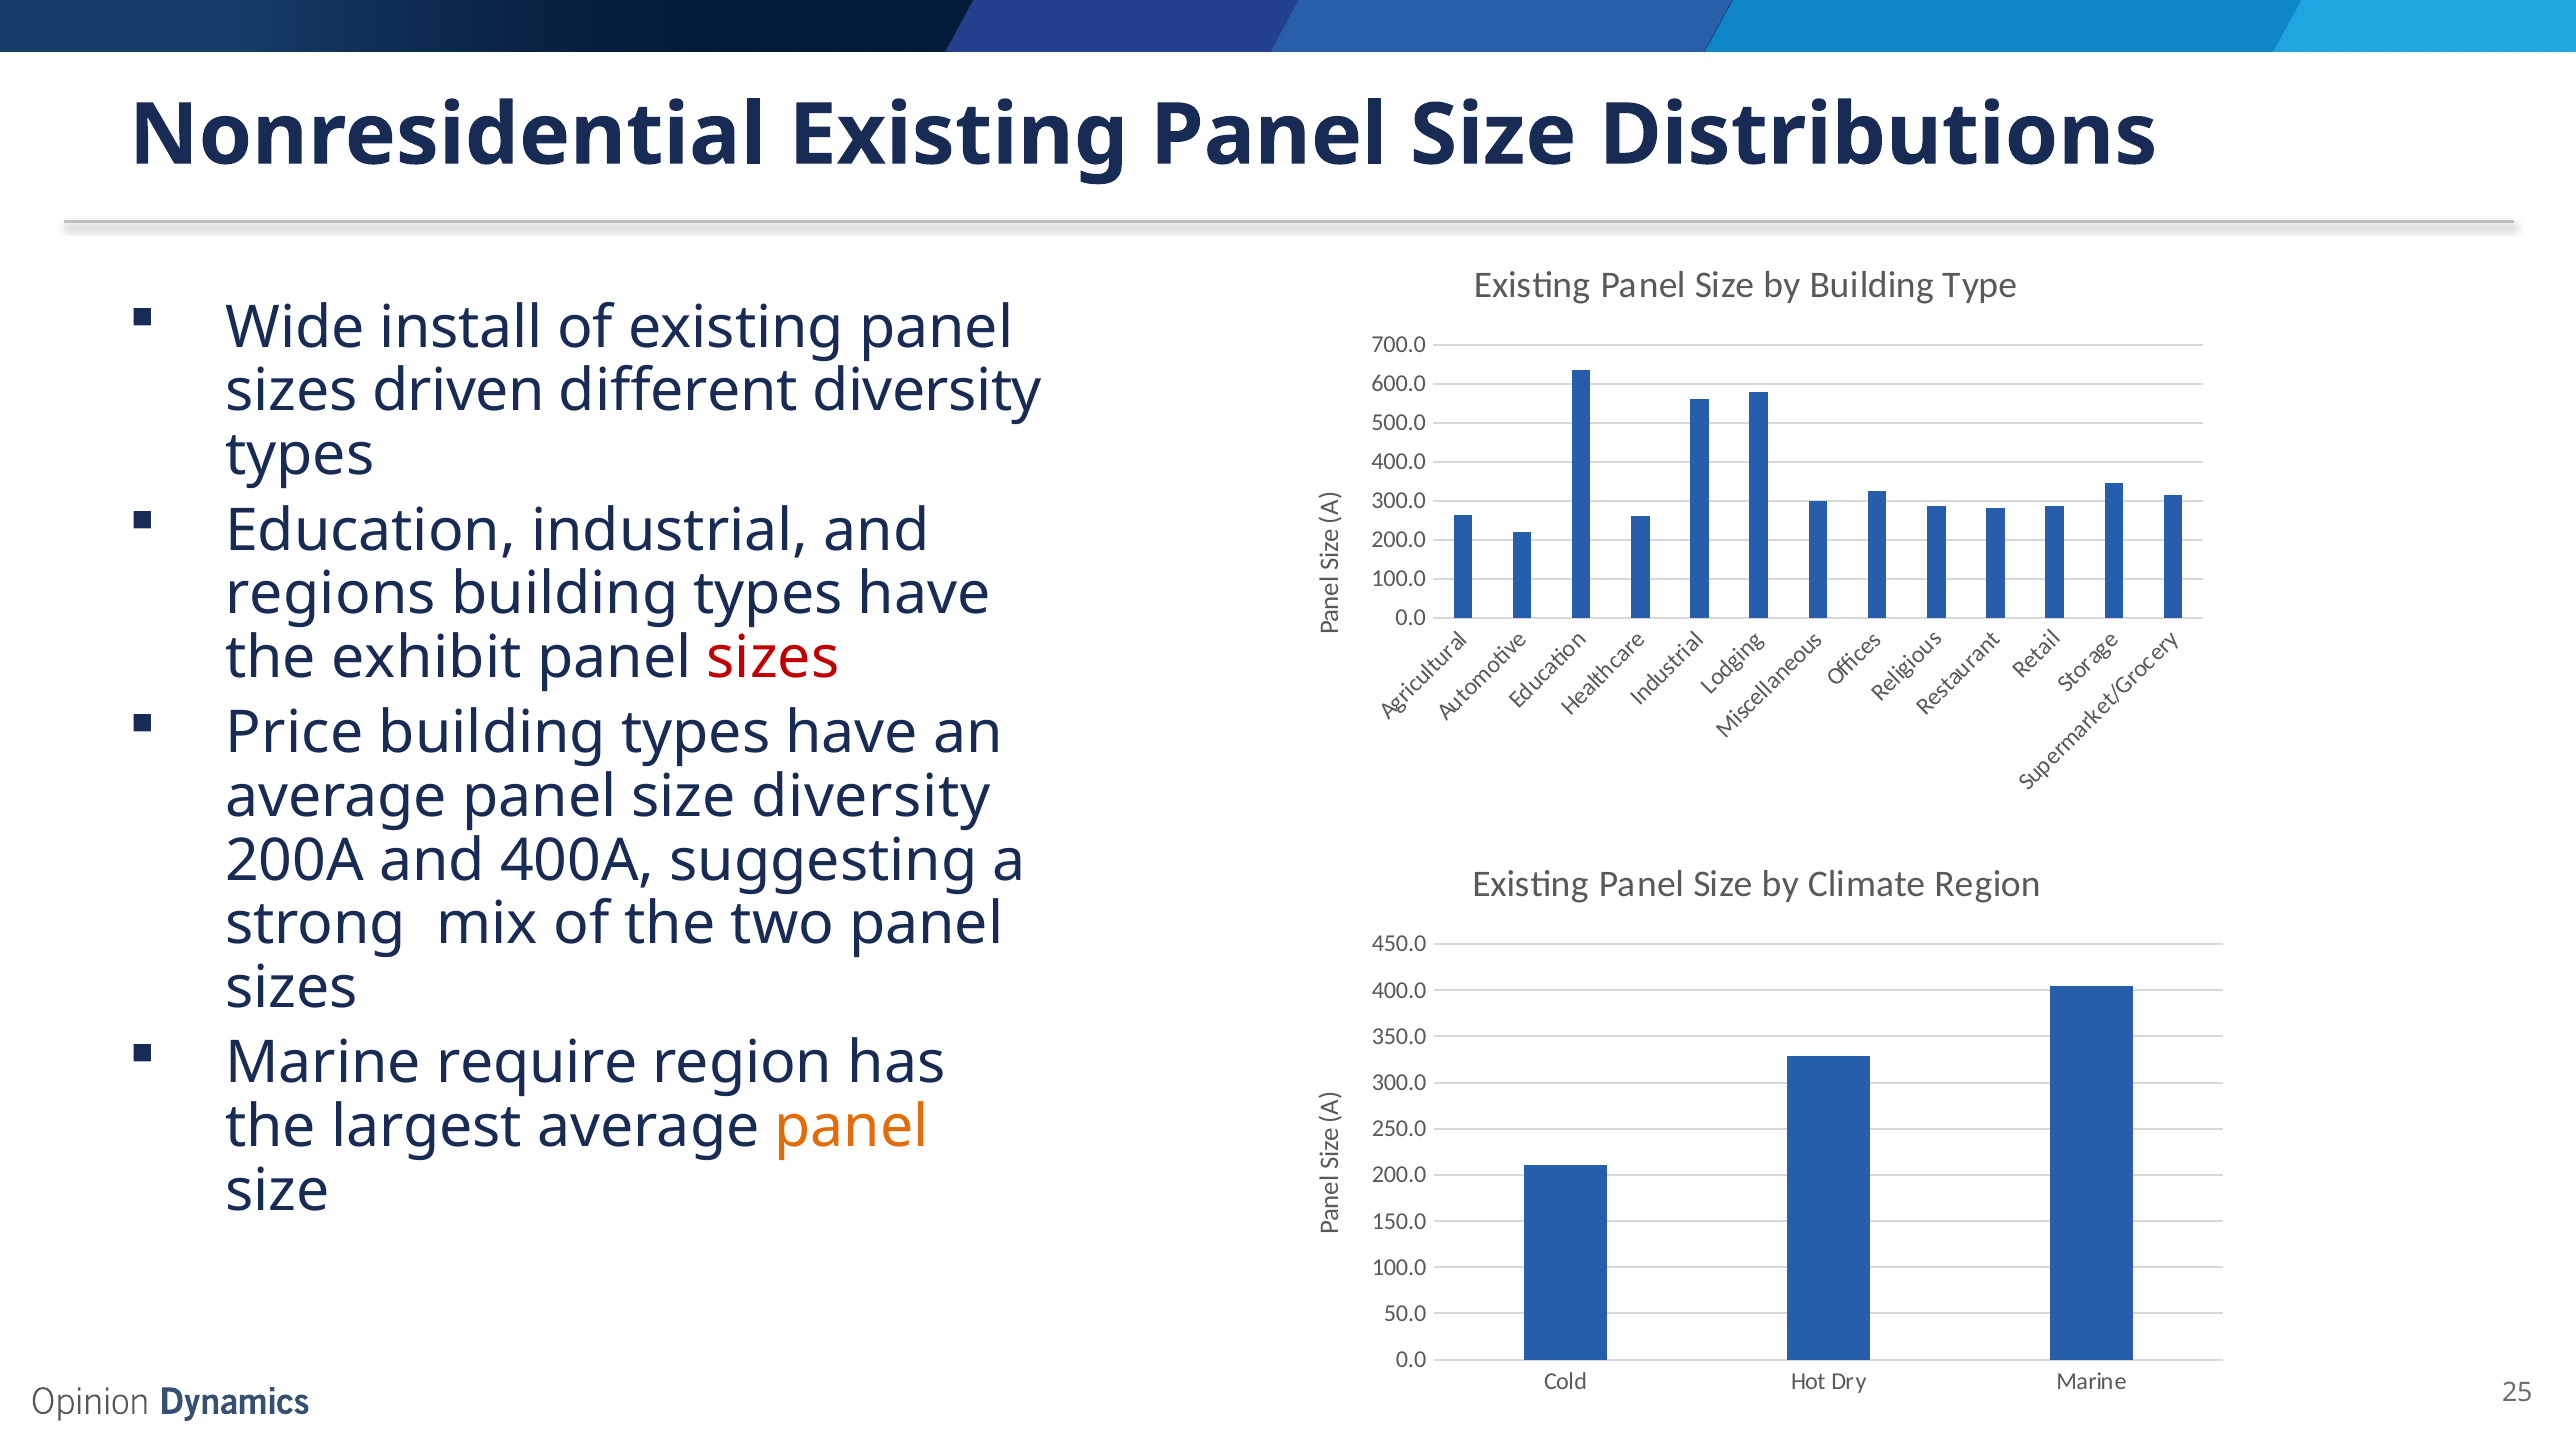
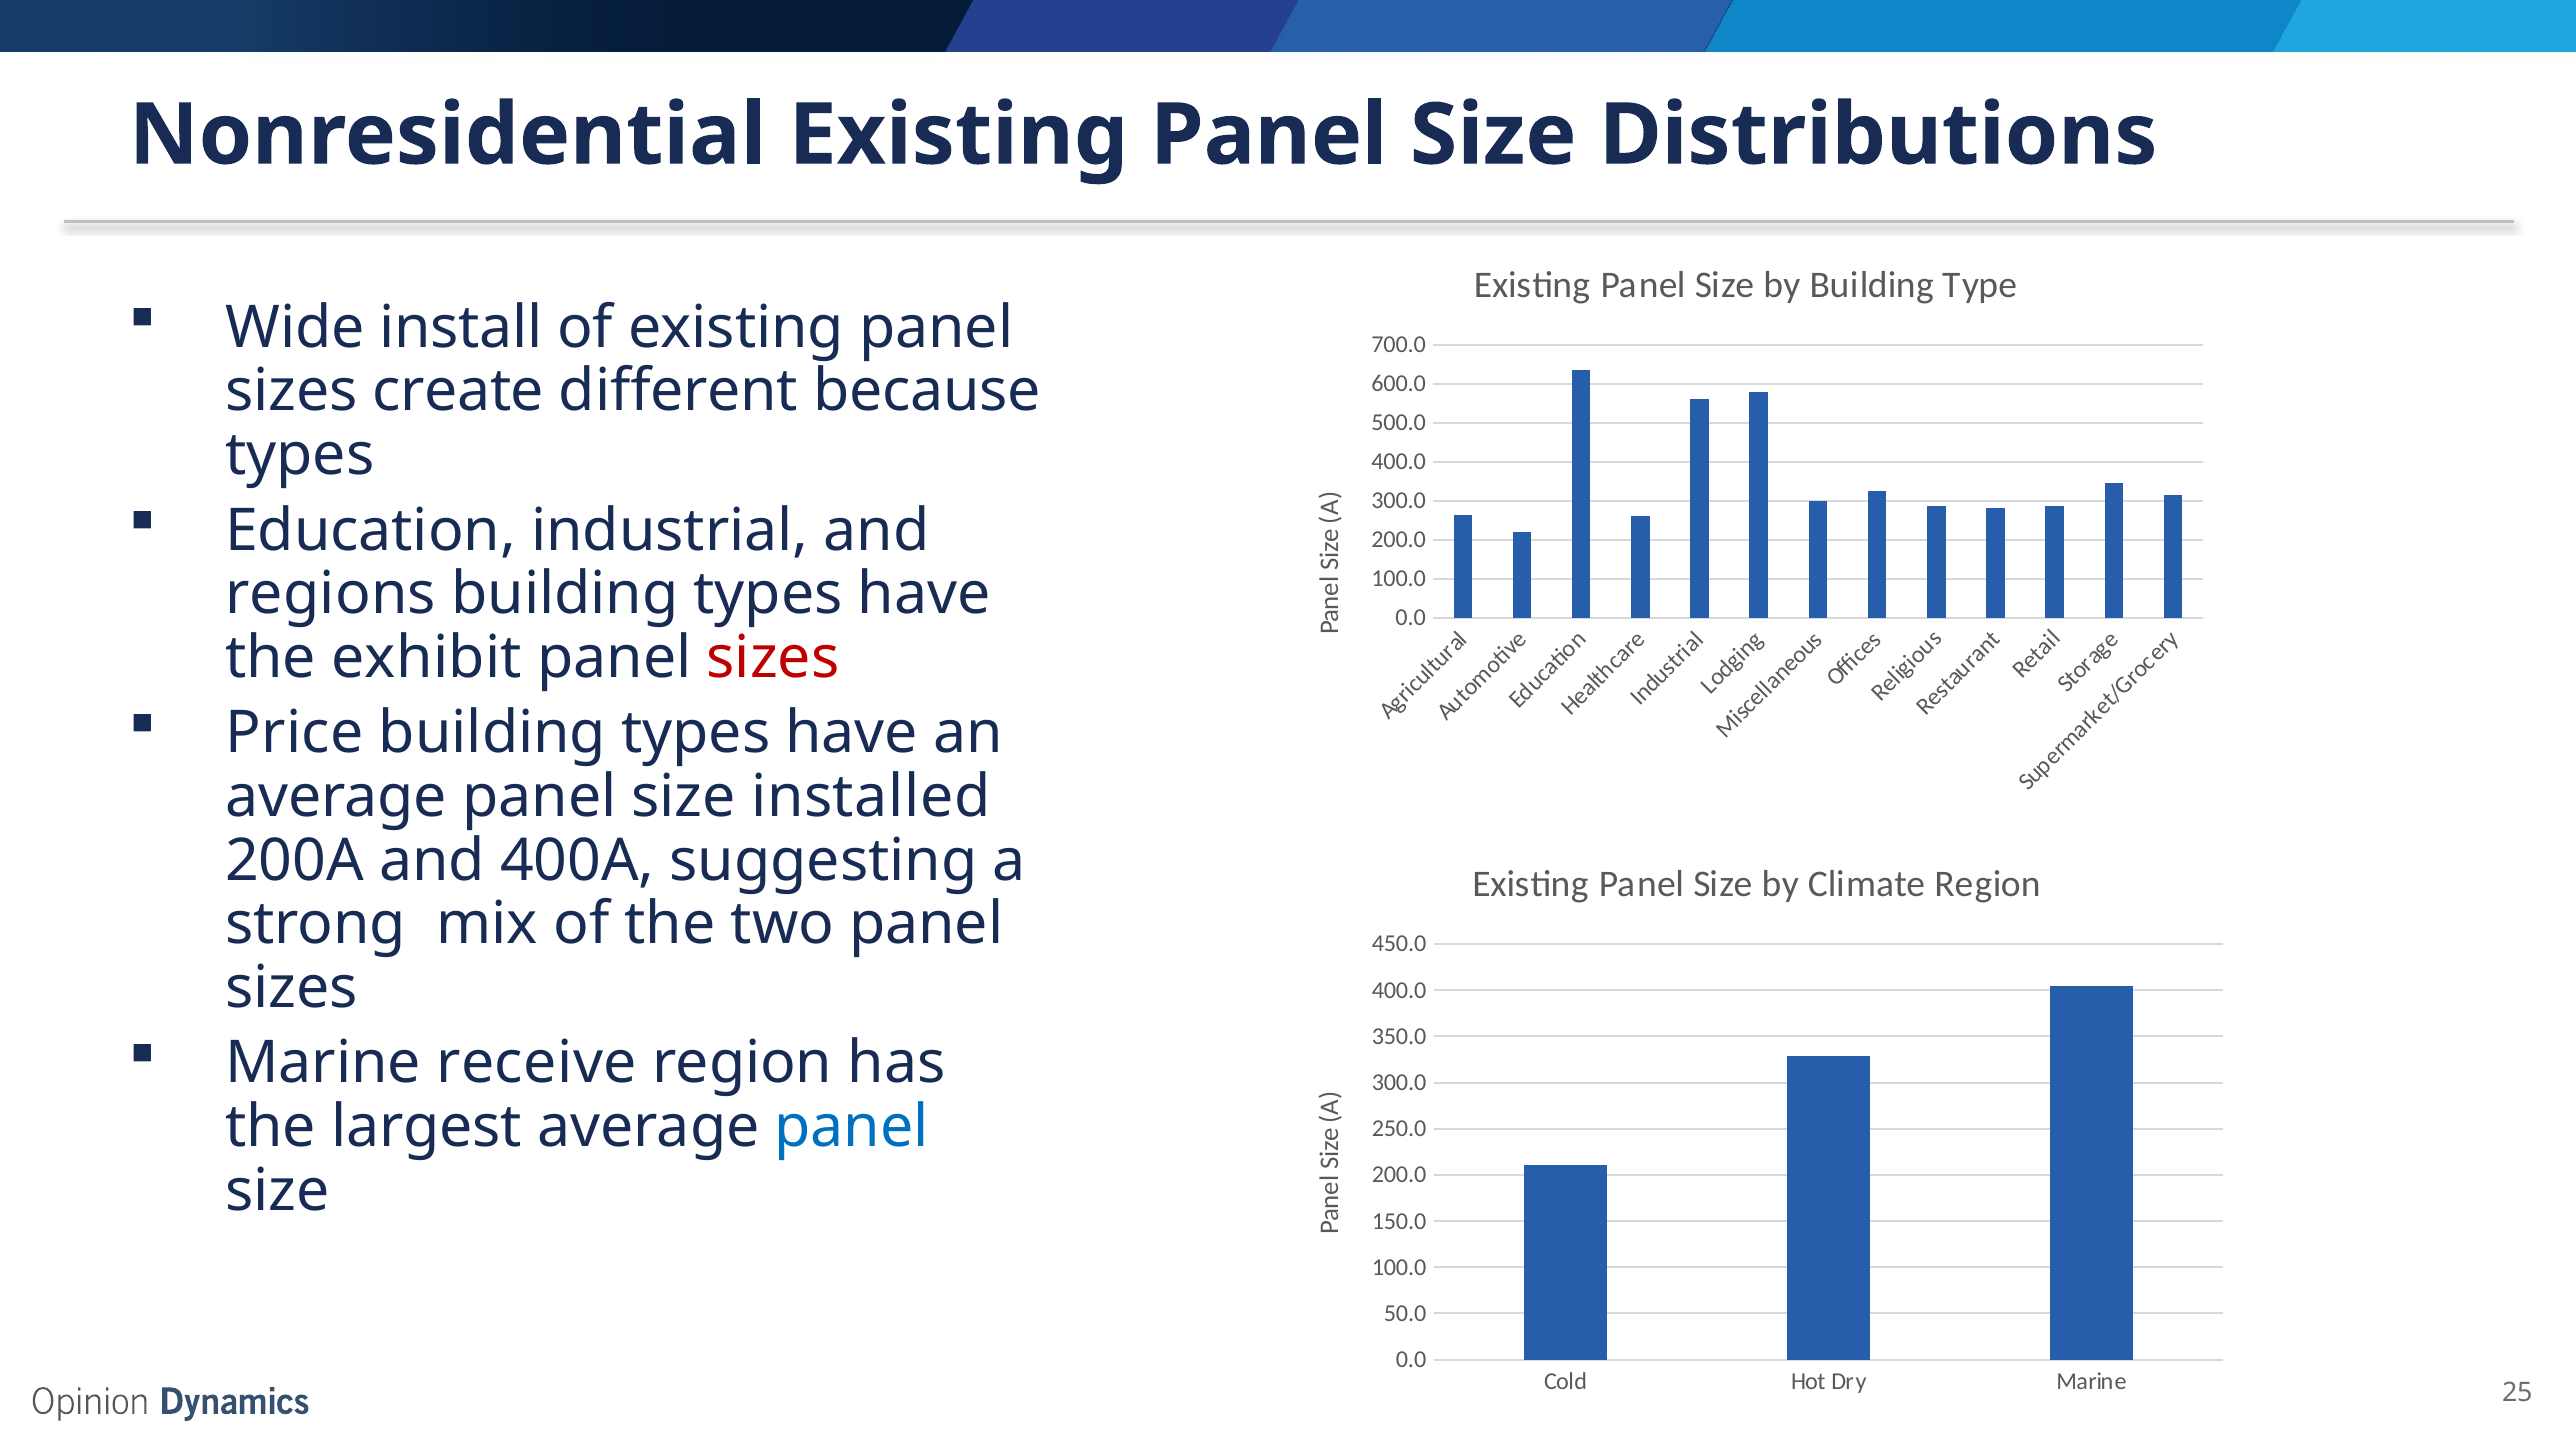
driven: driven -> create
different diversity: diversity -> because
size diversity: diversity -> installed
require: require -> receive
panel at (852, 1127) colour: orange -> blue
